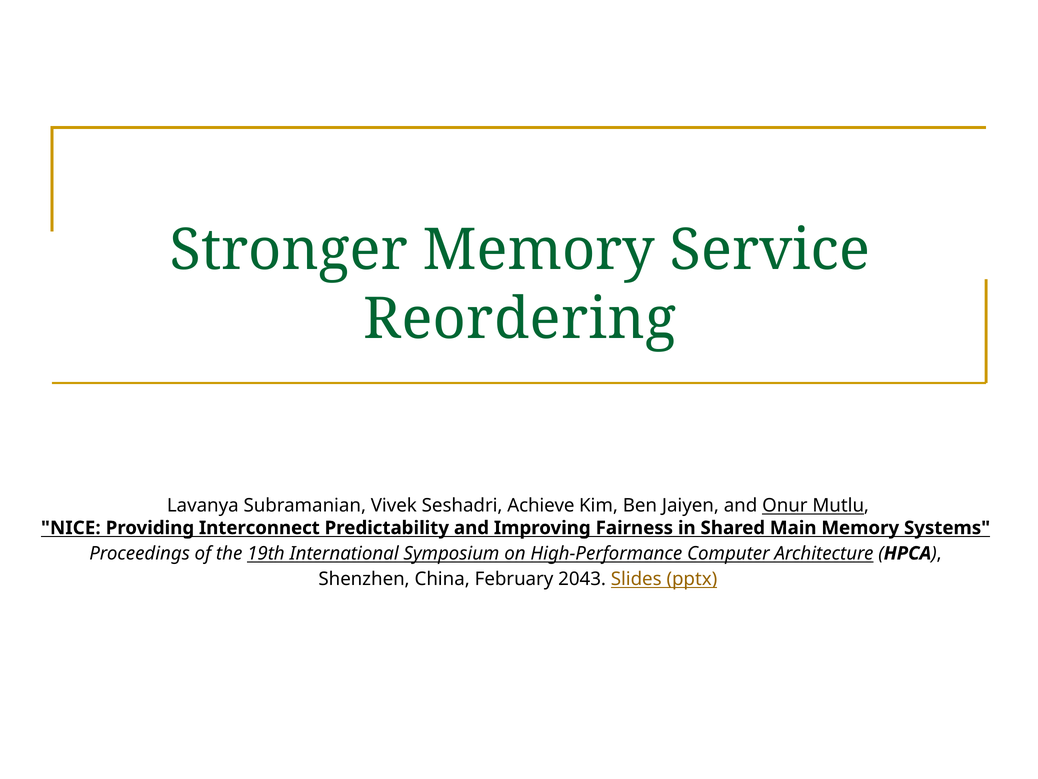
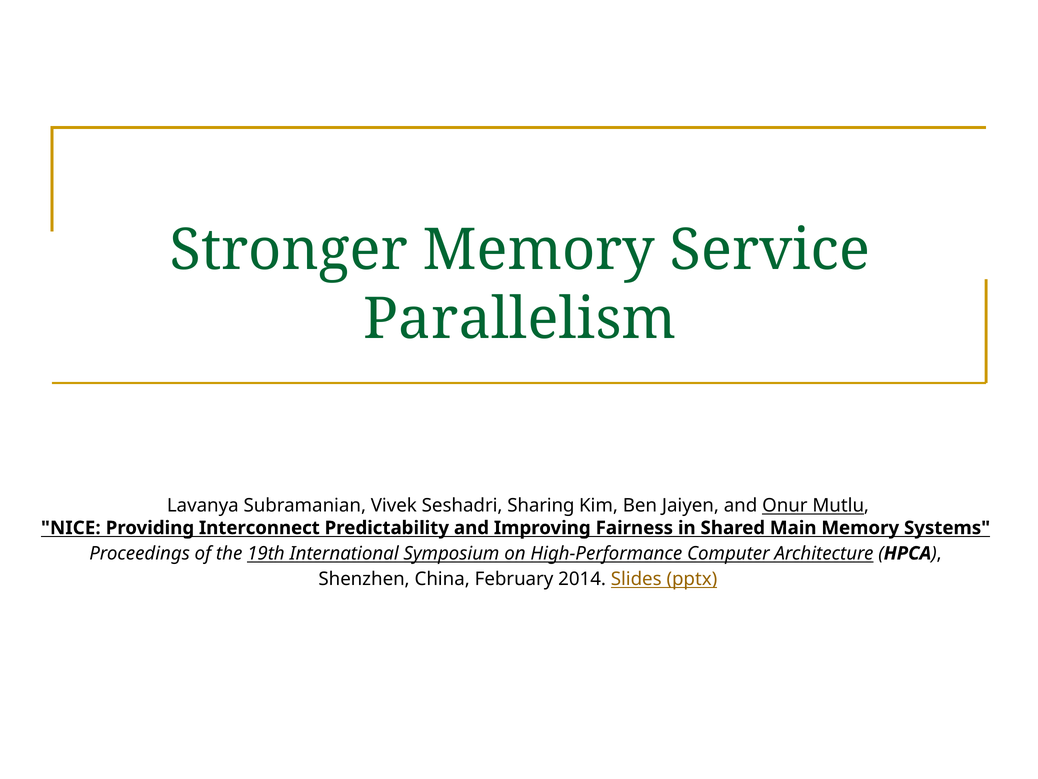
Reordering: Reordering -> Parallelism
Achieve: Achieve -> Sharing
2043: 2043 -> 2014
